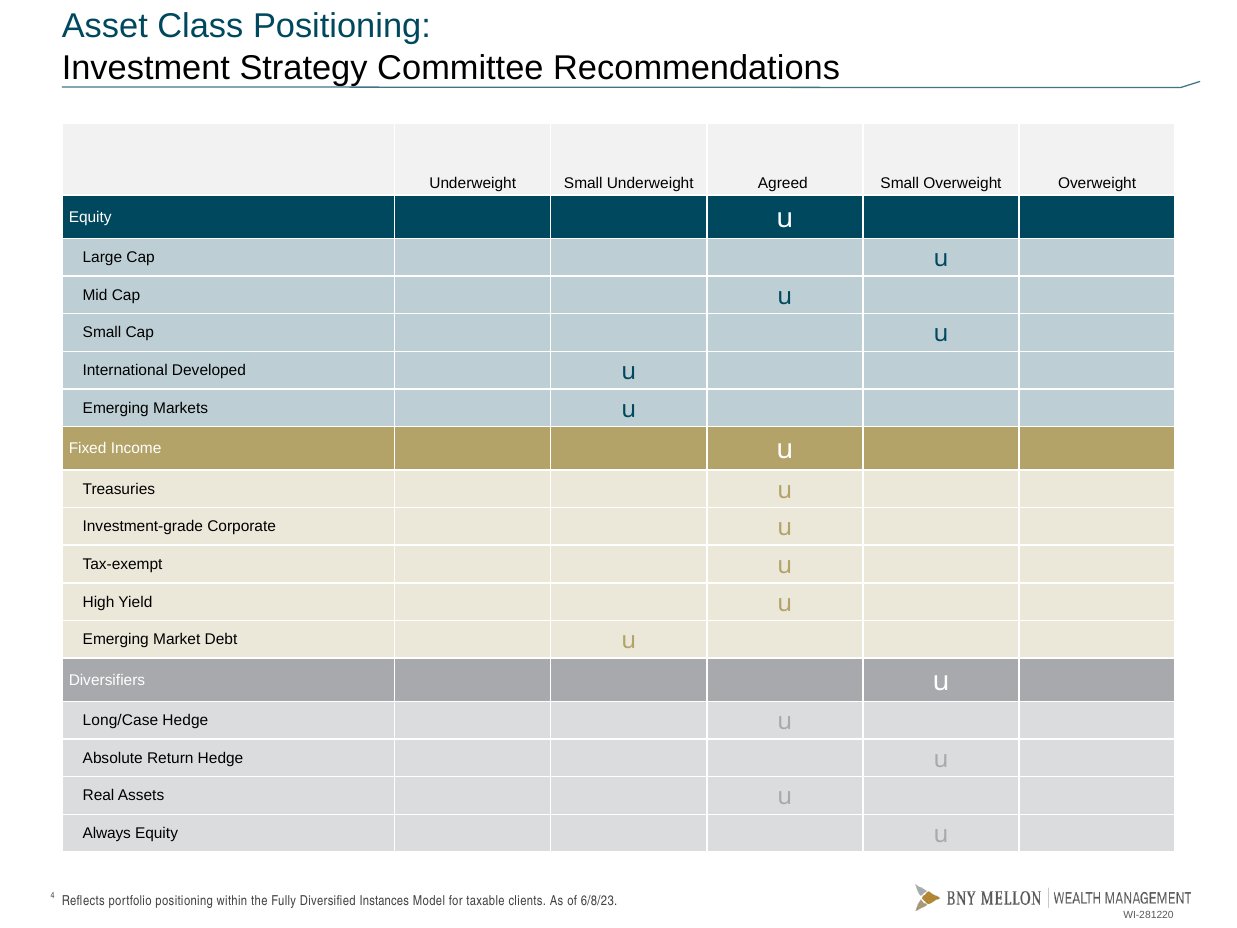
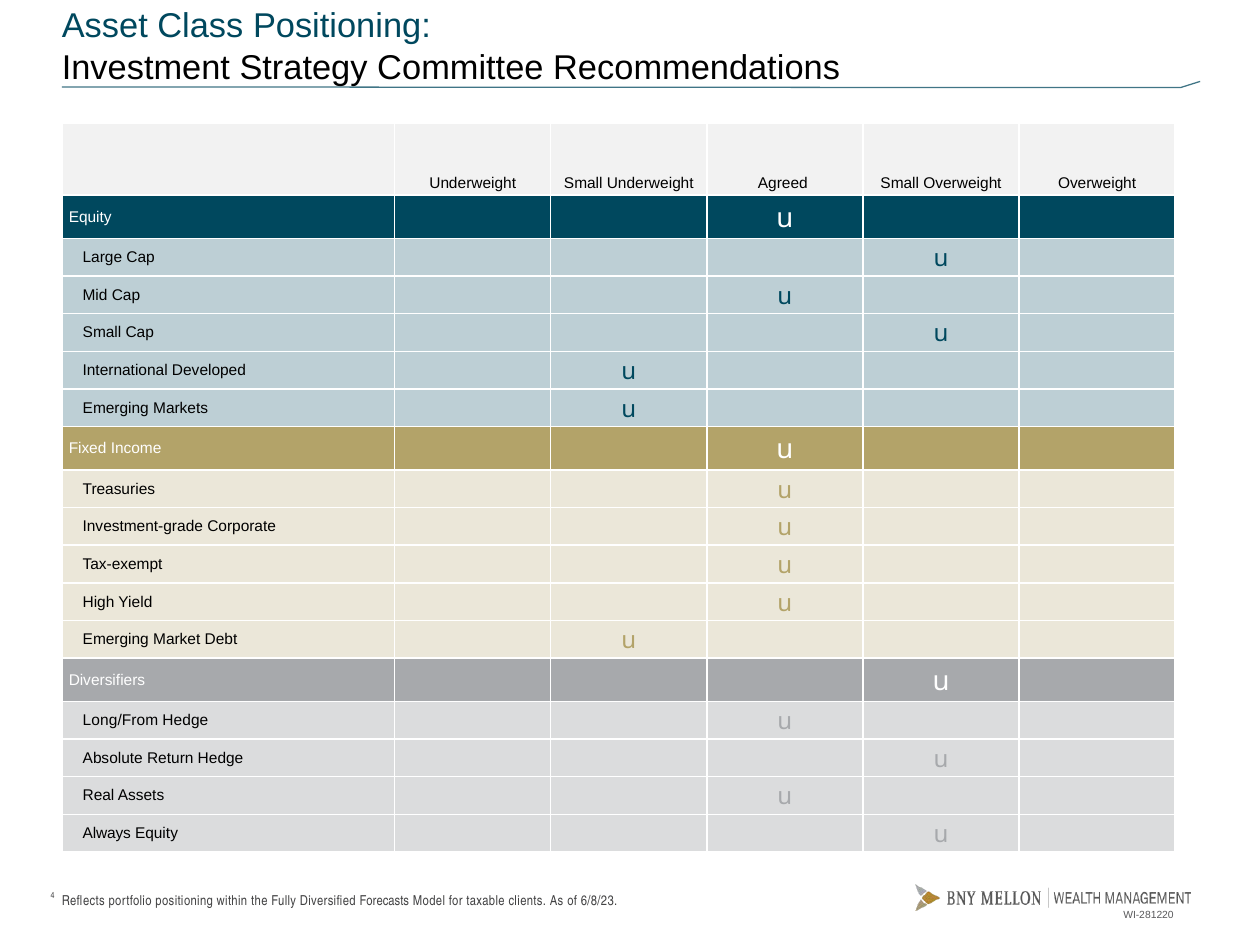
Long/Case: Long/Case -> Long/From
Instances: Instances -> Forecasts
